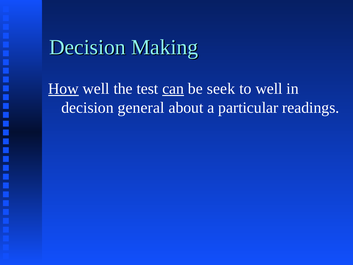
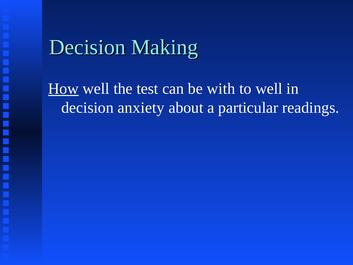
can underline: present -> none
seek: seek -> with
general: general -> anxiety
